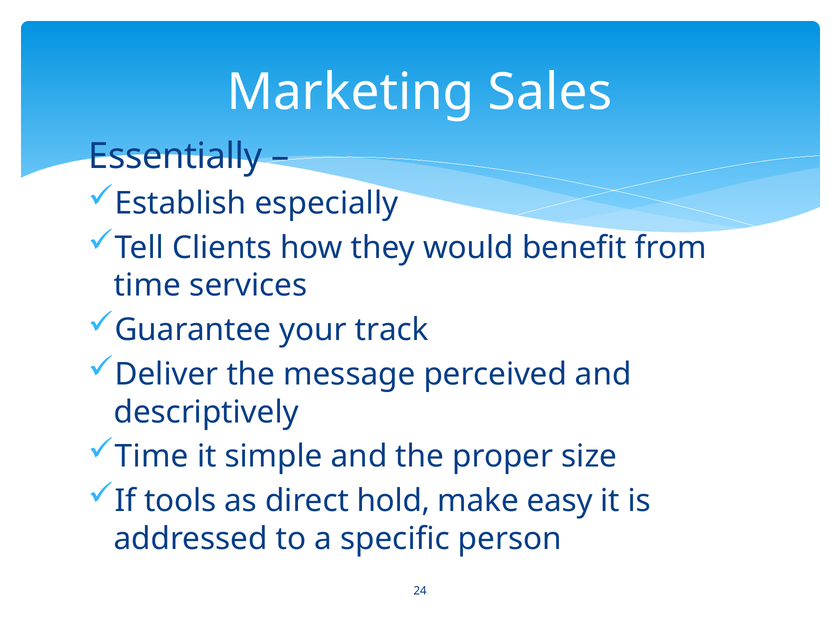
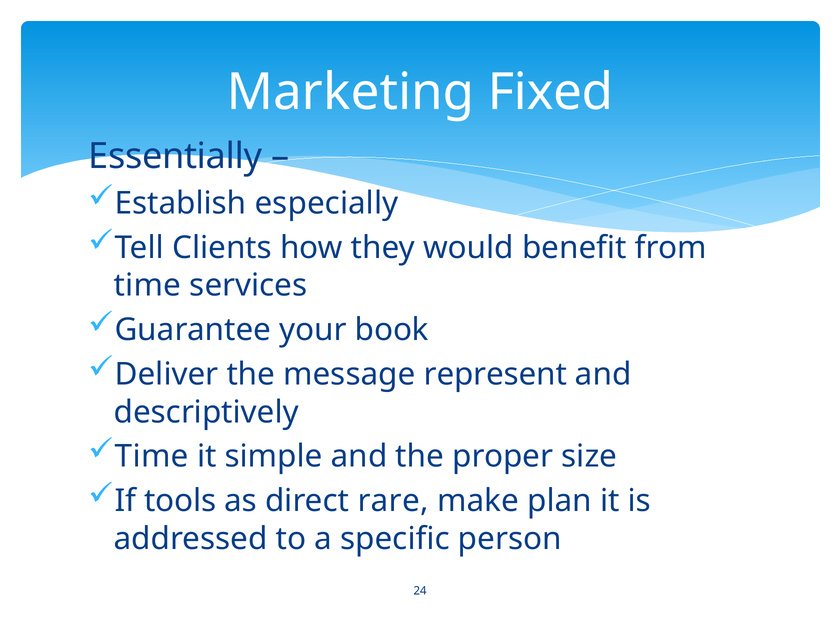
Sales: Sales -> Fixed
track: track -> book
perceived: perceived -> represent
hold: hold -> rare
easy: easy -> plan
